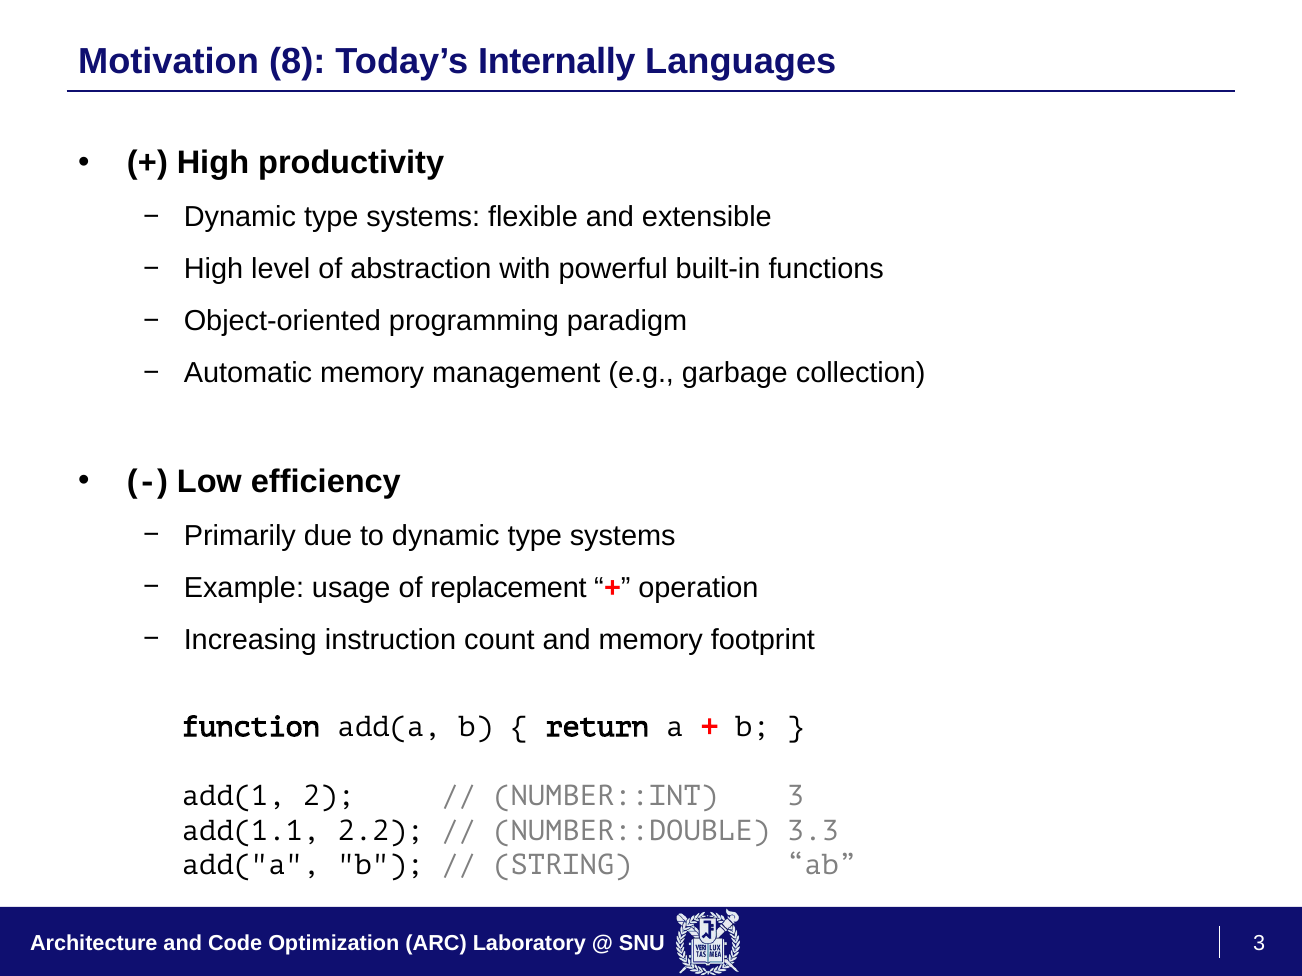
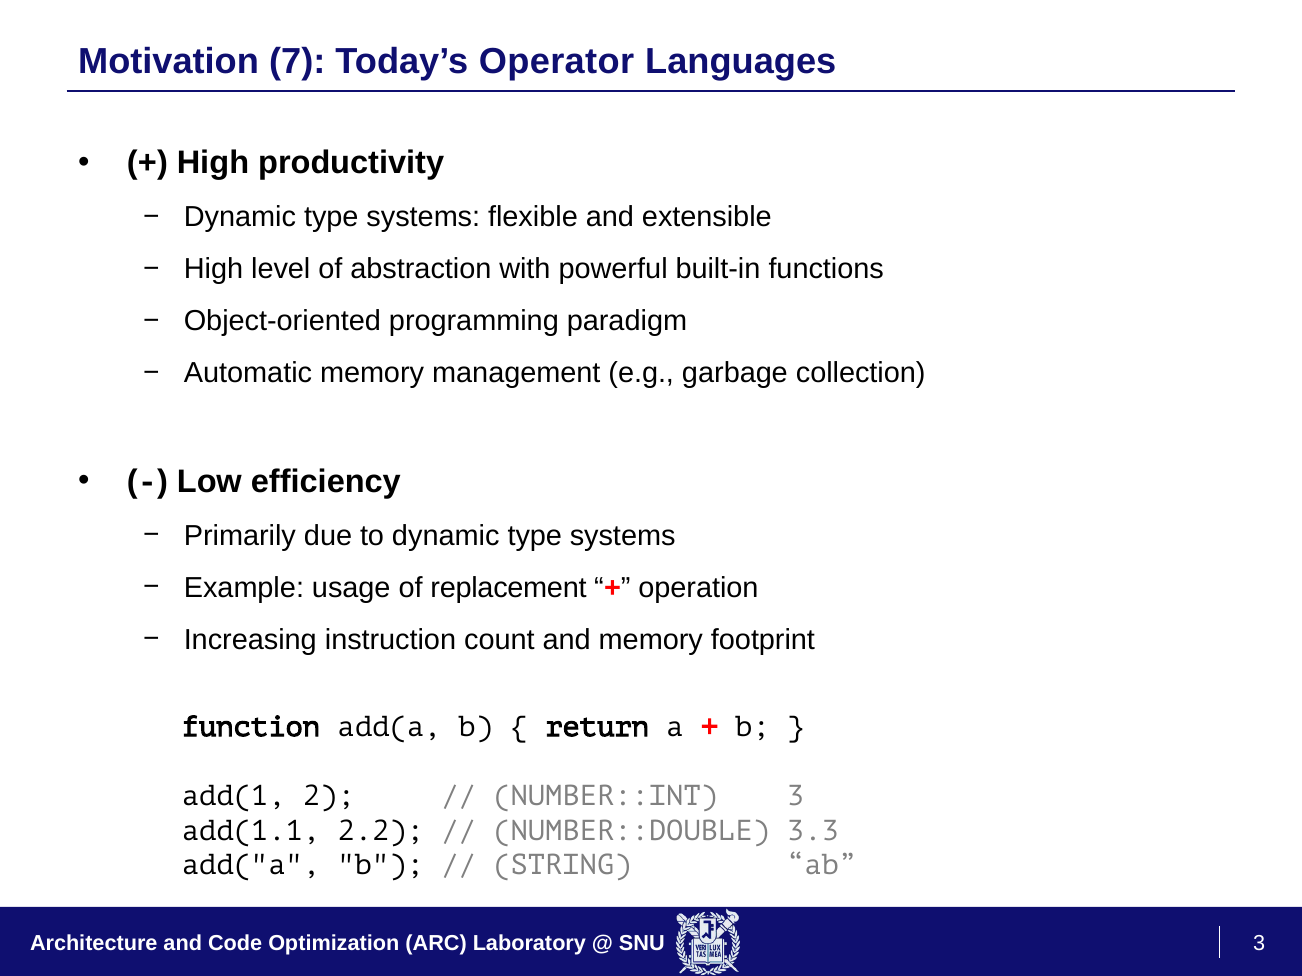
8: 8 -> 7
Internally: Internally -> Operator
